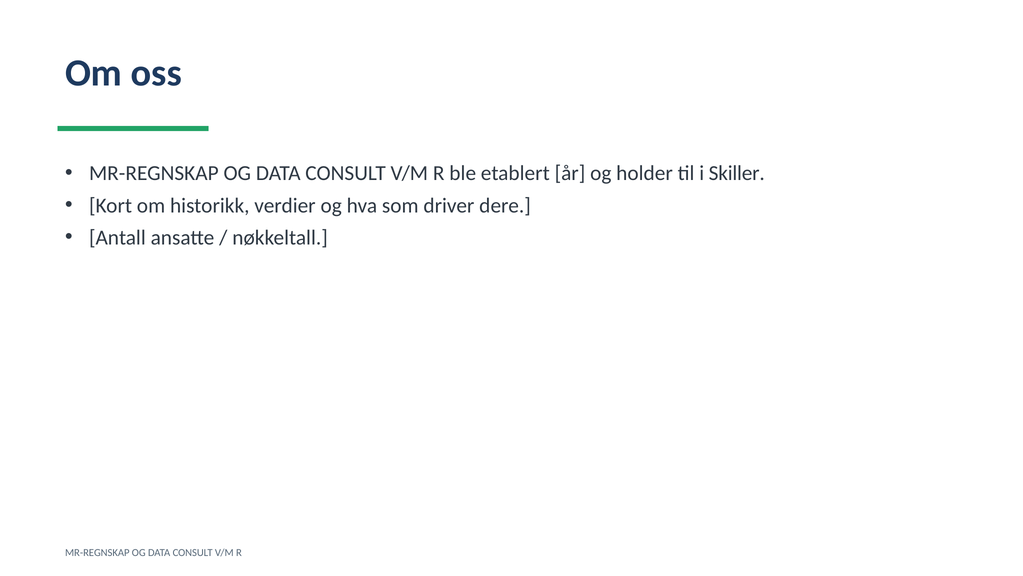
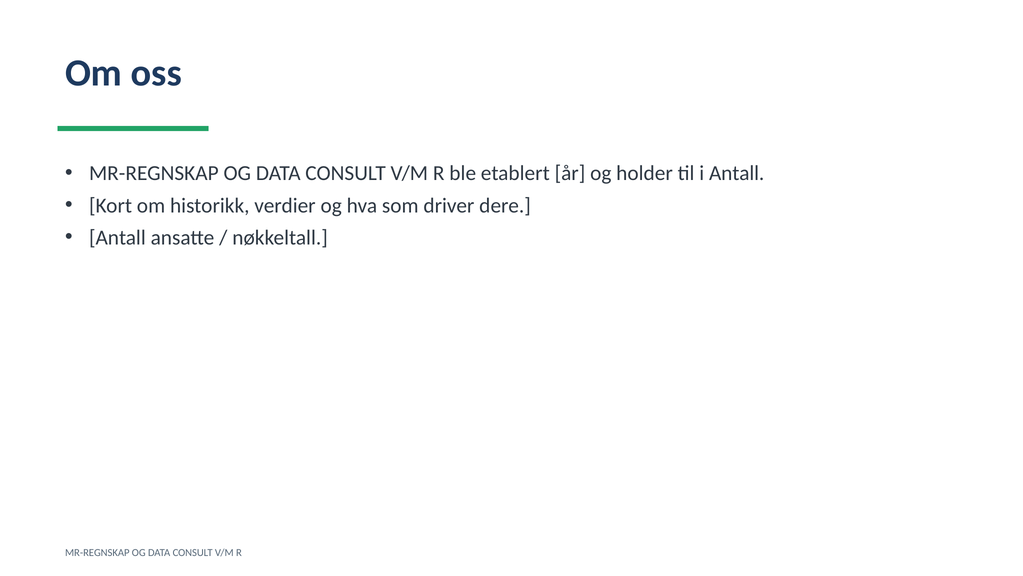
i Skiller: Skiller -> Antall
